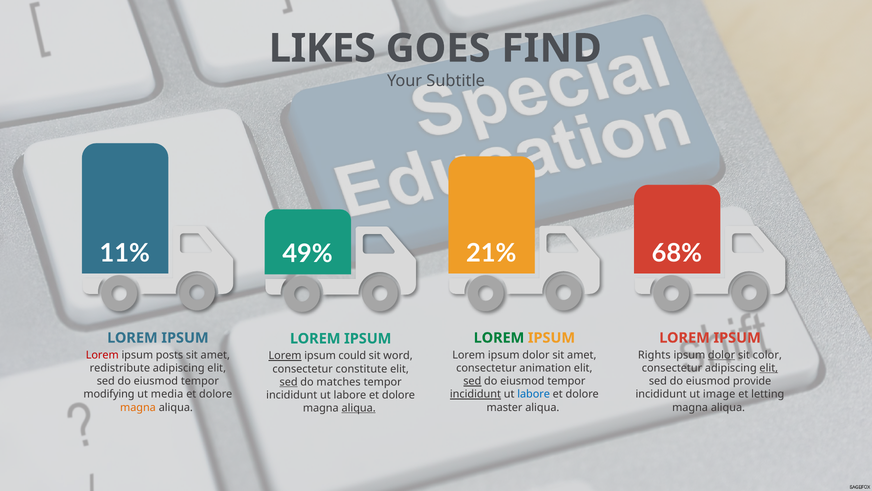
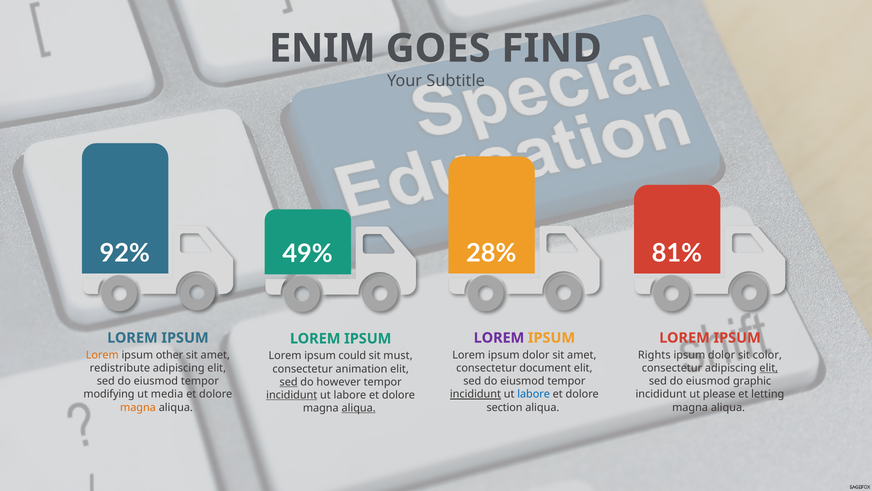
LIKES: LIKES -> ENIM
11%: 11% -> 92%
21%: 21% -> 28%
68%: 68% -> 81%
LOREM at (499, 337) colour: green -> purple
Lorem at (102, 355) colour: red -> orange
posts: posts -> other
dolor at (722, 355) underline: present -> none
Lorem at (285, 355) underline: present -> none
word: word -> must
animation: animation -> document
constitute: constitute -> animation
sed at (472, 381) underline: present -> none
provide: provide -> graphic
matches: matches -> however
image: image -> please
incididunt at (292, 395) underline: none -> present
master: master -> section
